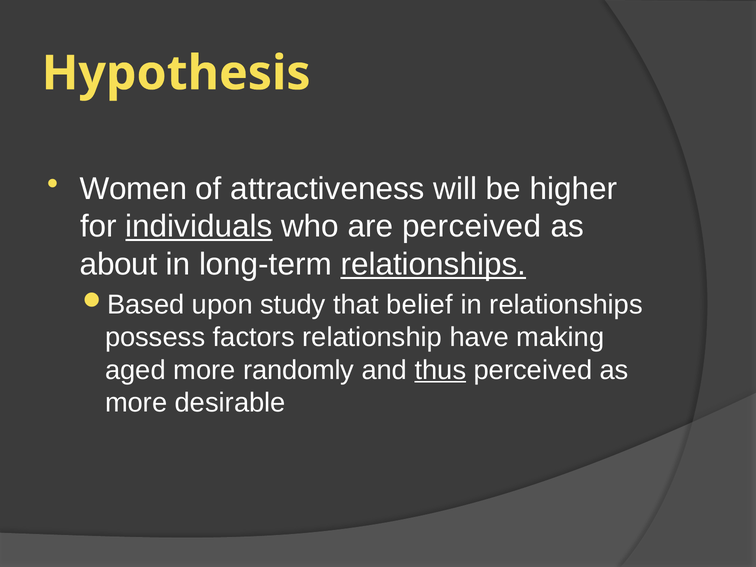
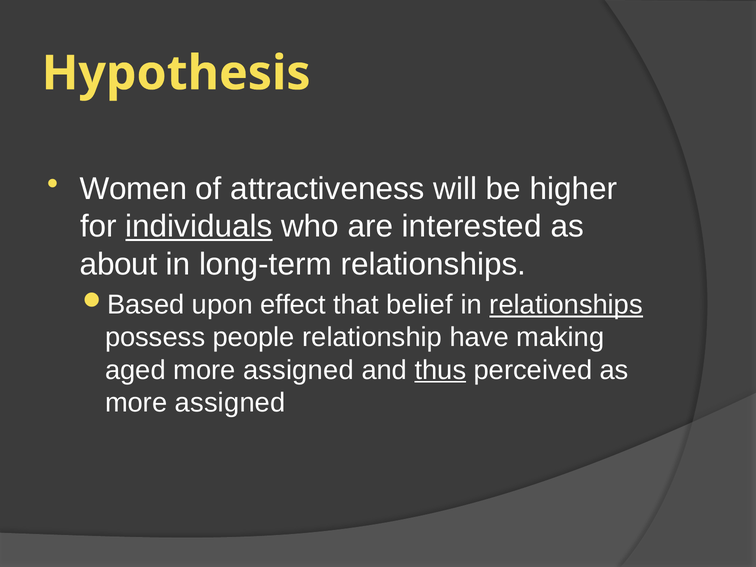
are perceived: perceived -> interested
relationships at (433, 264) underline: present -> none
study: study -> effect
relationships at (566, 305) underline: none -> present
factors: factors -> people
randomly at (299, 370): randomly -> assigned
desirable at (230, 403): desirable -> assigned
